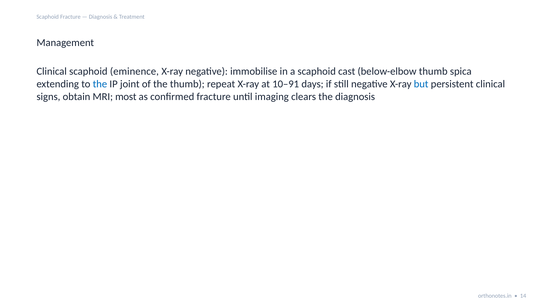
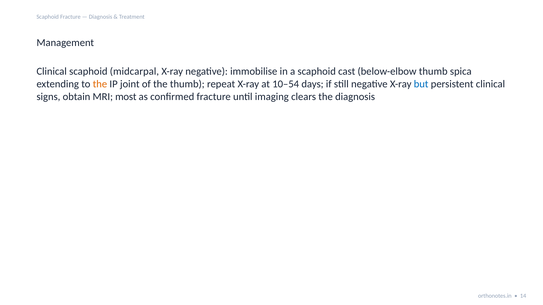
eminence: eminence -> midcarpal
the at (100, 84) colour: blue -> orange
10–91: 10–91 -> 10–54
